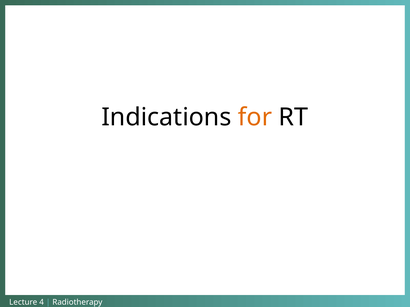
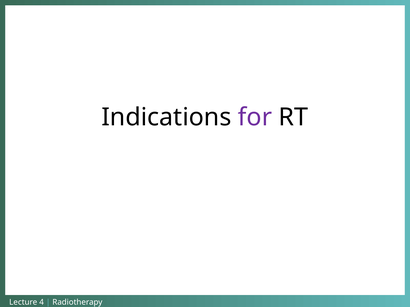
for colour: orange -> purple
